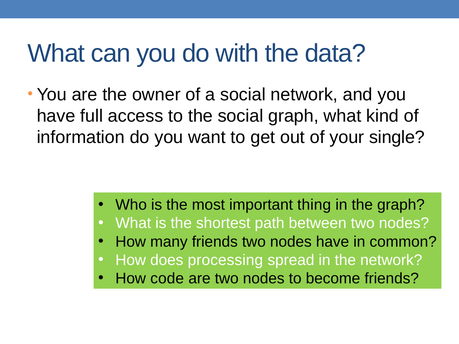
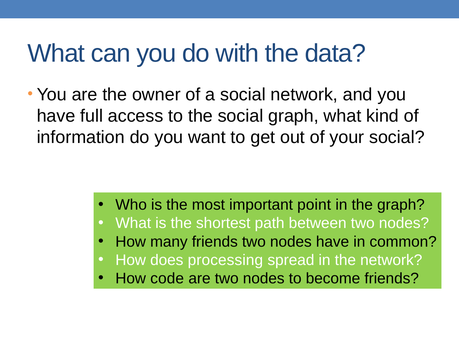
your single: single -> social
thing: thing -> point
